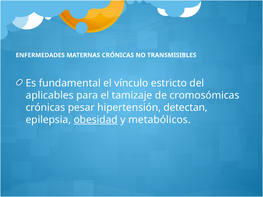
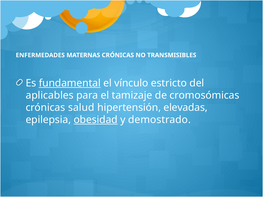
fundamental underline: none -> present
pesar: pesar -> salud
detectan: detectan -> elevadas
metabólicos: metabólicos -> demostrado
